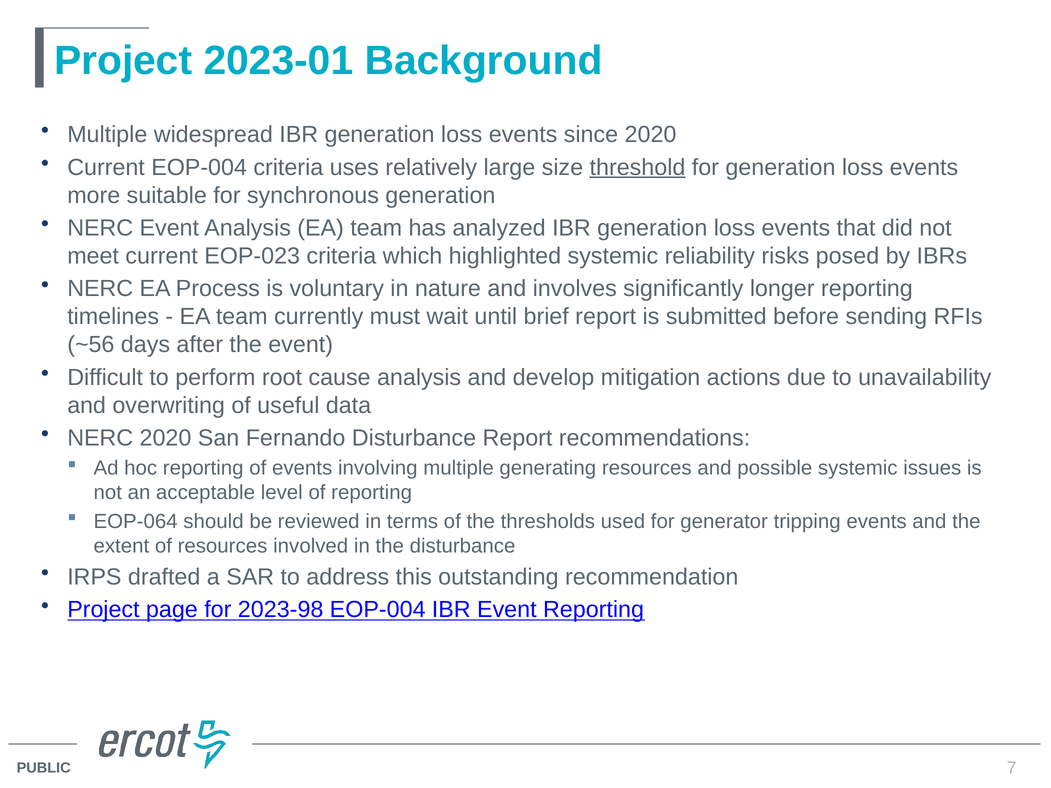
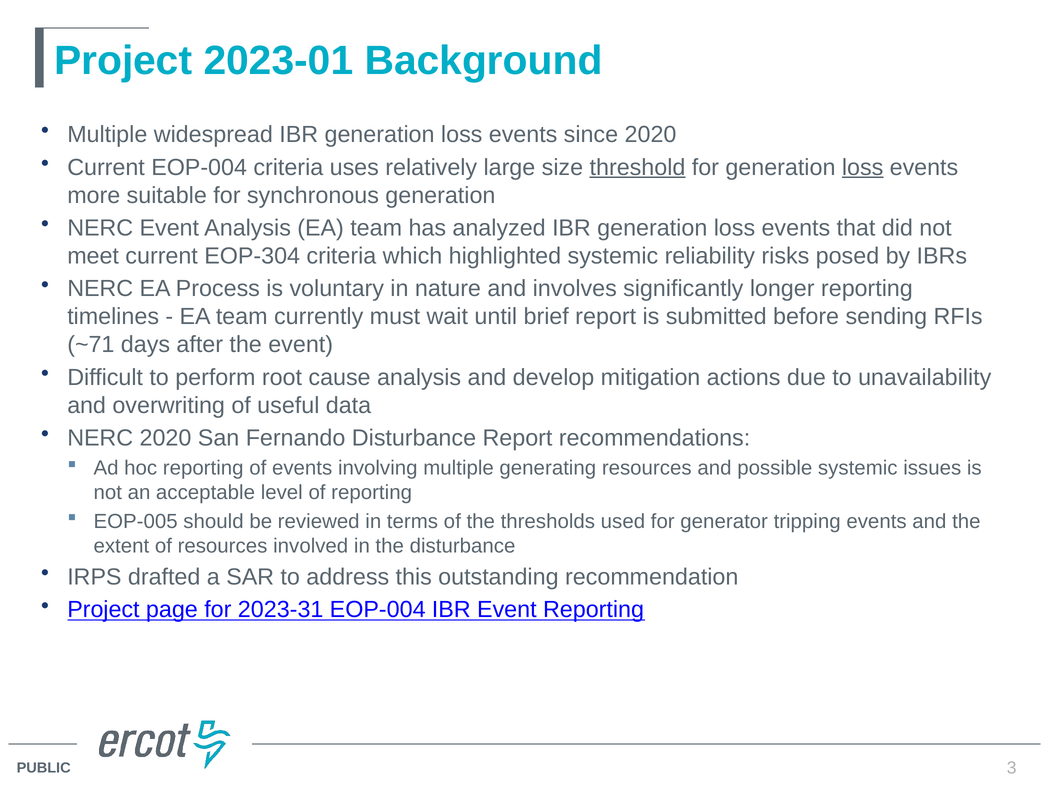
loss at (863, 167) underline: none -> present
EOP-023: EOP-023 -> EOP-304
~56: ~56 -> ~71
EOP-064: EOP-064 -> EOP-005
2023-98: 2023-98 -> 2023-31
7: 7 -> 3
